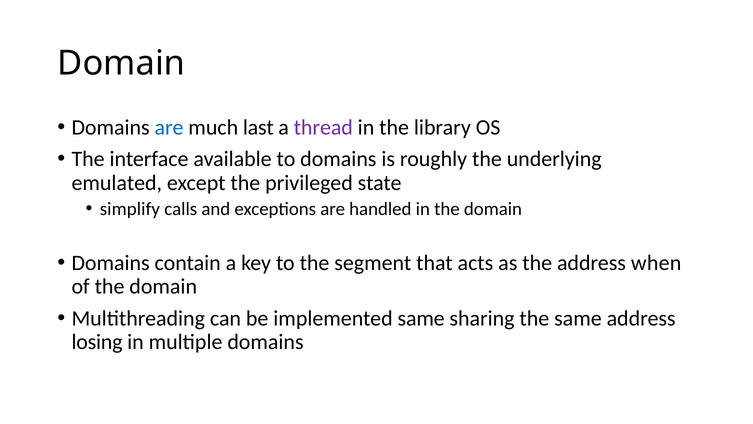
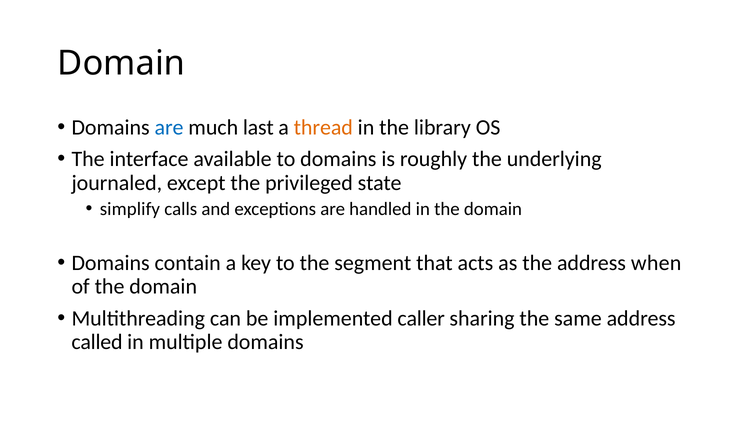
thread colour: purple -> orange
emulated: emulated -> journaled
implemented same: same -> caller
losing: losing -> called
